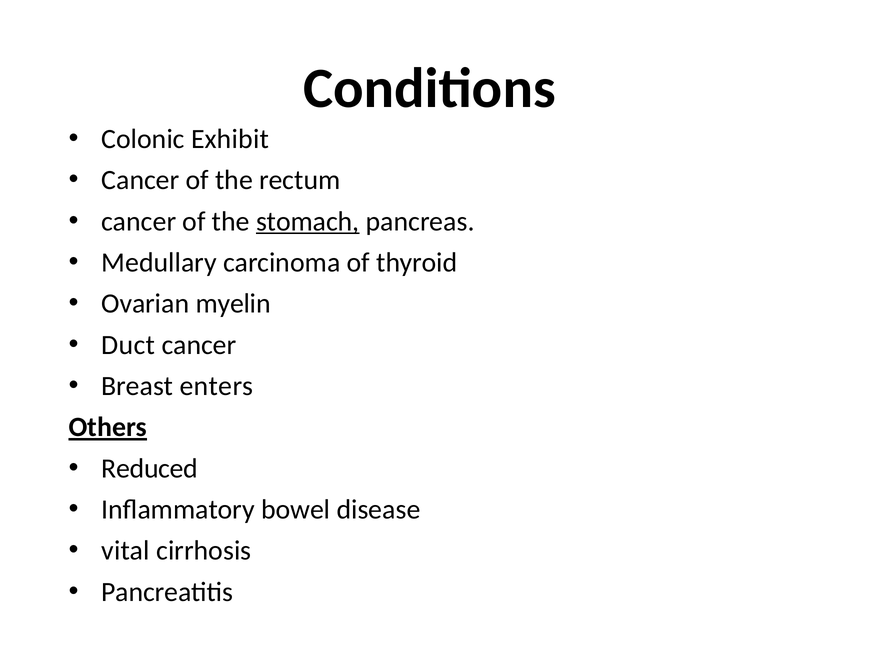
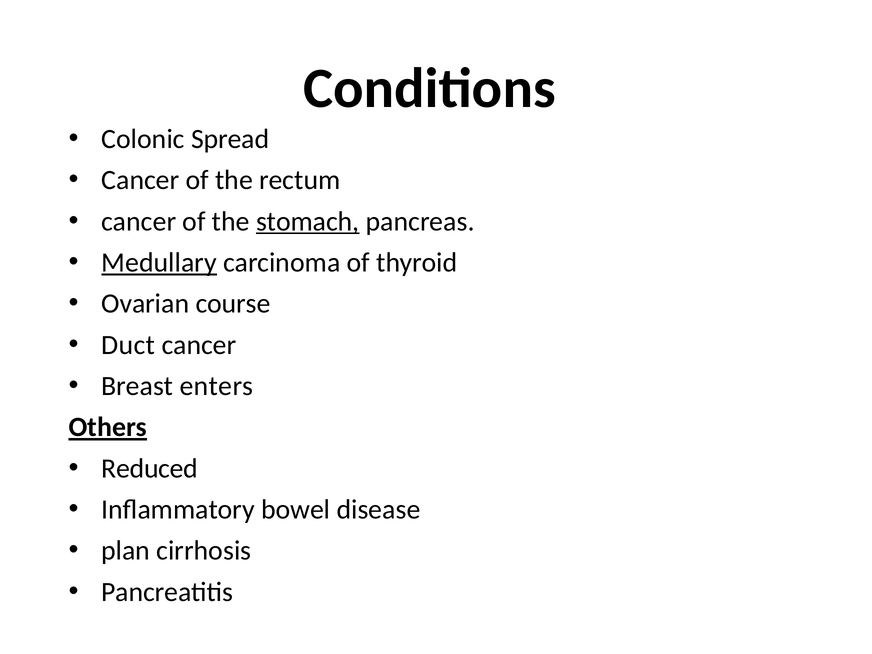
Exhibit: Exhibit -> Spread
Medullary underline: none -> present
myelin: myelin -> course
vital: vital -> plan
